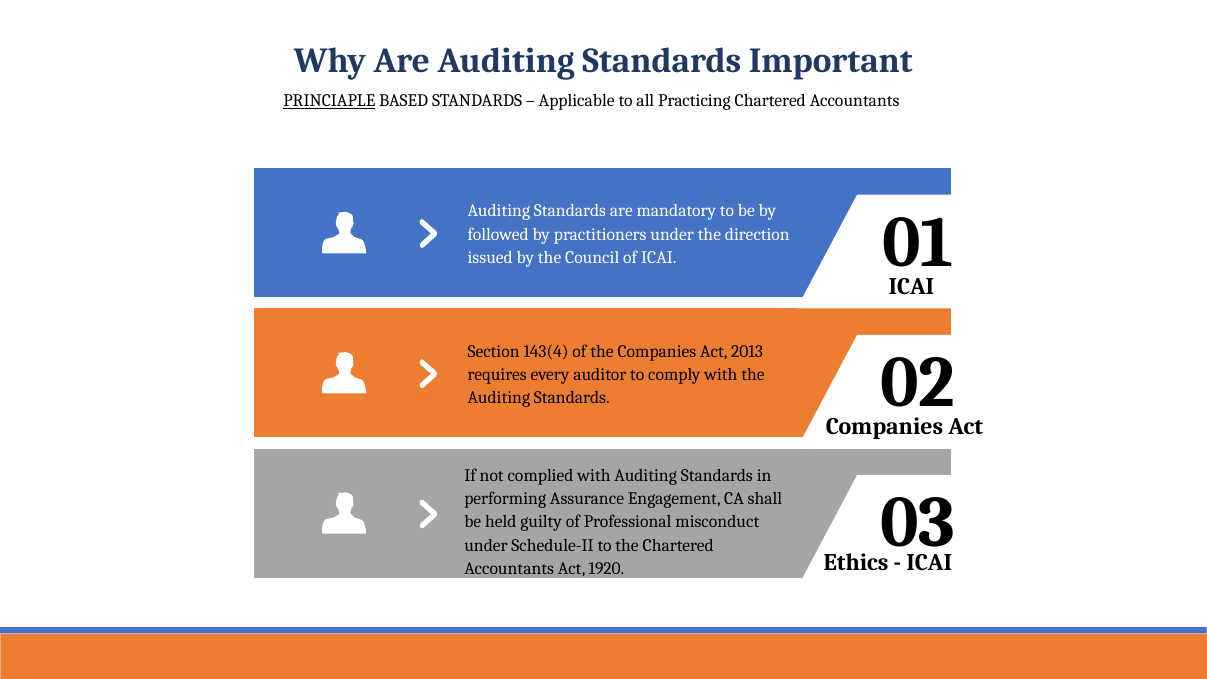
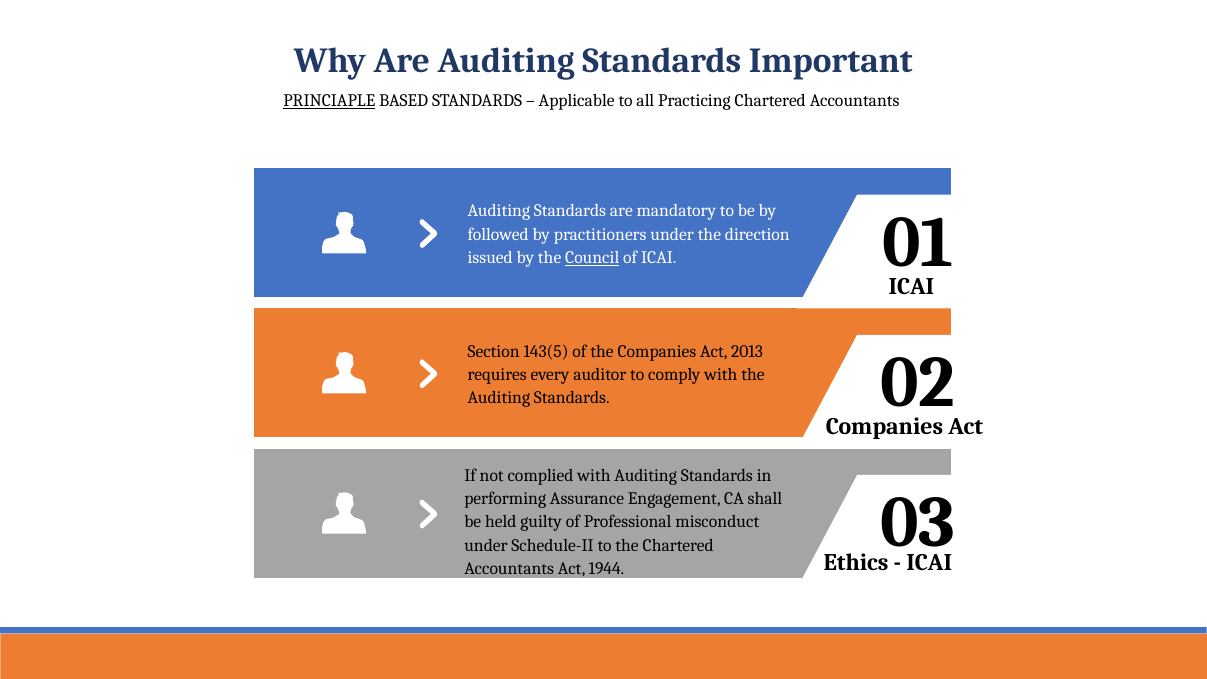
Council underline: none -> present
143(4: 143(4 -> 143(5
1920: 1920 -> 1944
